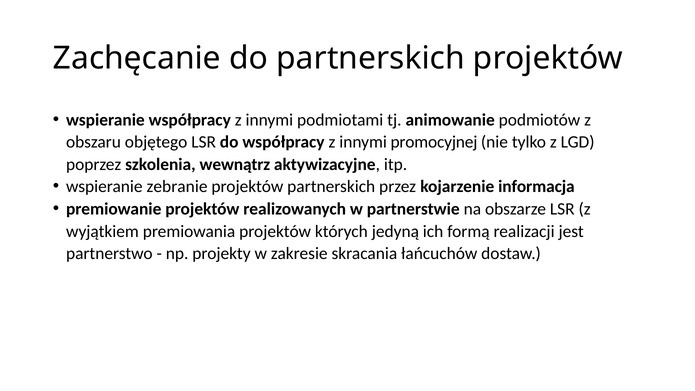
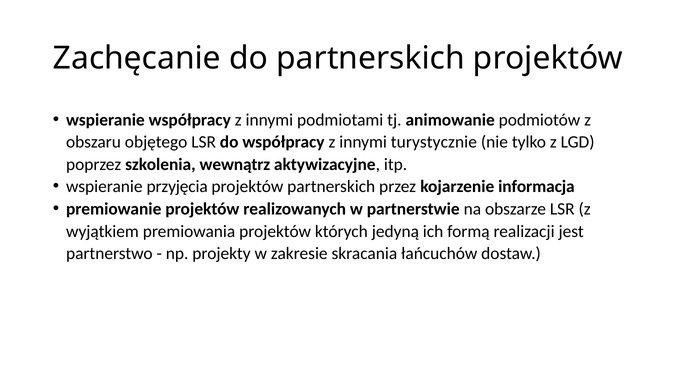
promocyjnej: promocyjnej -> turystycznie
zebranie: zebranie -> przyjęcia
